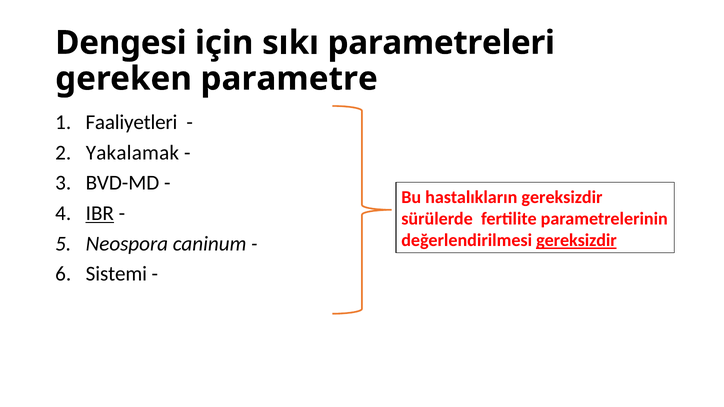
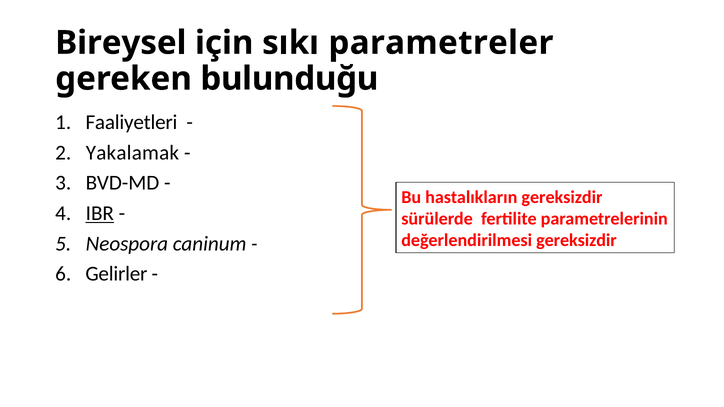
Dengesi: Dengesi -> Bireysel
parametreleri: parametreleri -> parametreler
parametre: parametre -> bulunduğu
gereksizdir at (576, 241) underline: present -> none
Sistemi: Sistemi -> Gelirler
